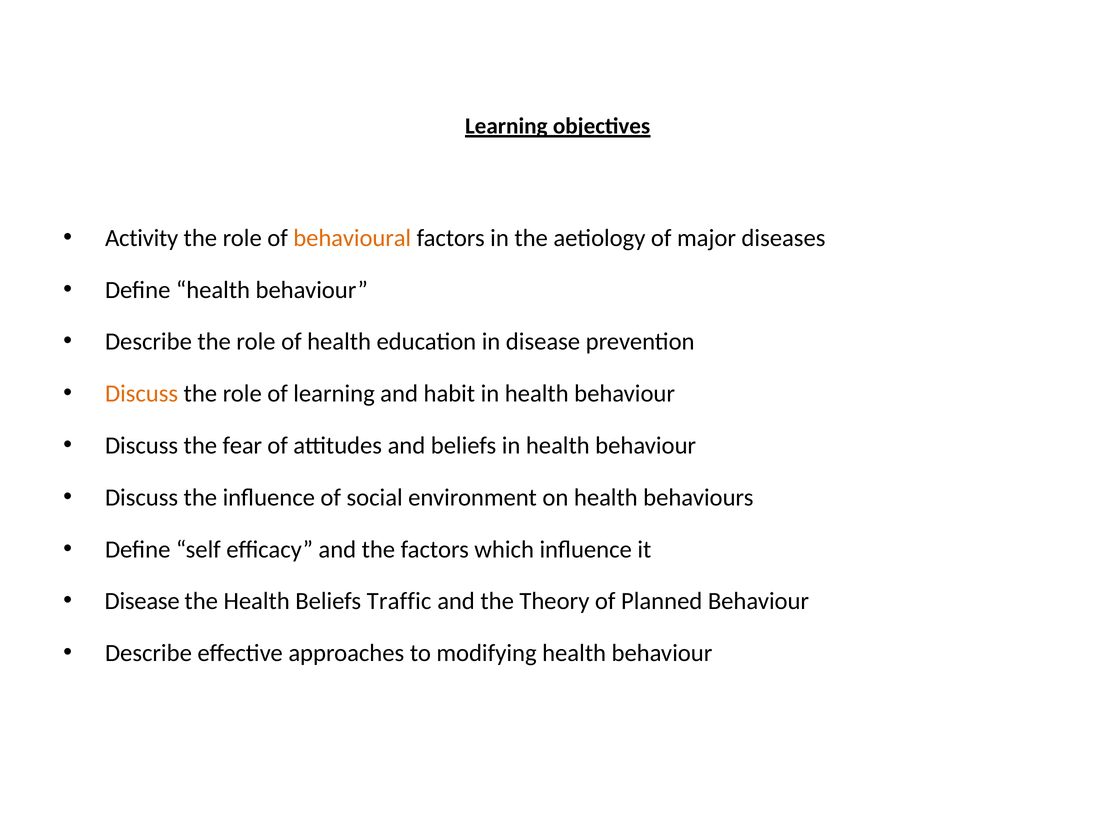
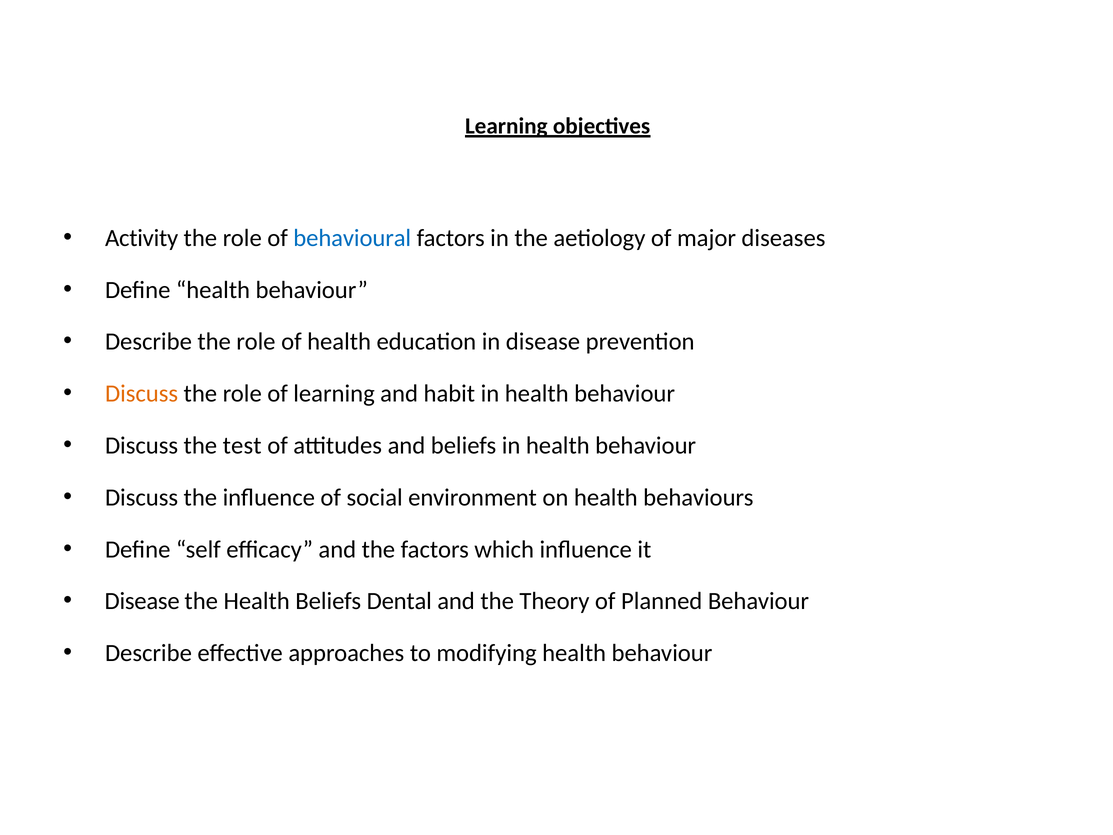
behavioural colour: orange -> blue
fear: fear -> test
Traffic: Traffic -> Dental
